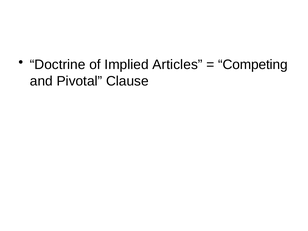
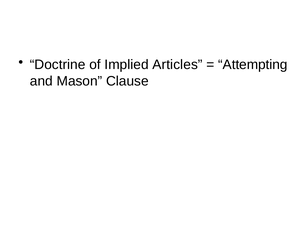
Competing: Competing -> Attempting
Pivotal: Pivotal -> Mason
